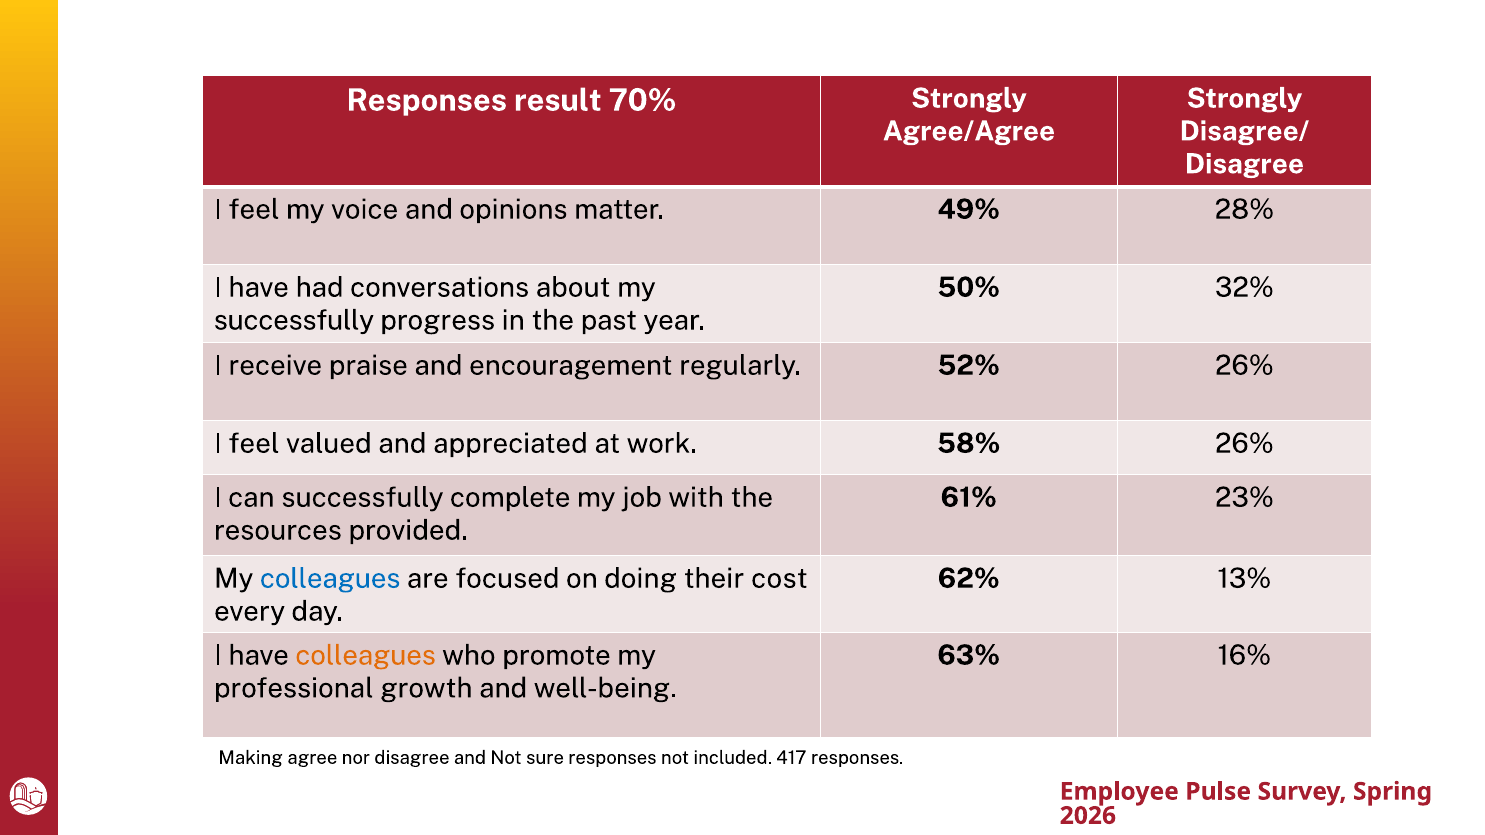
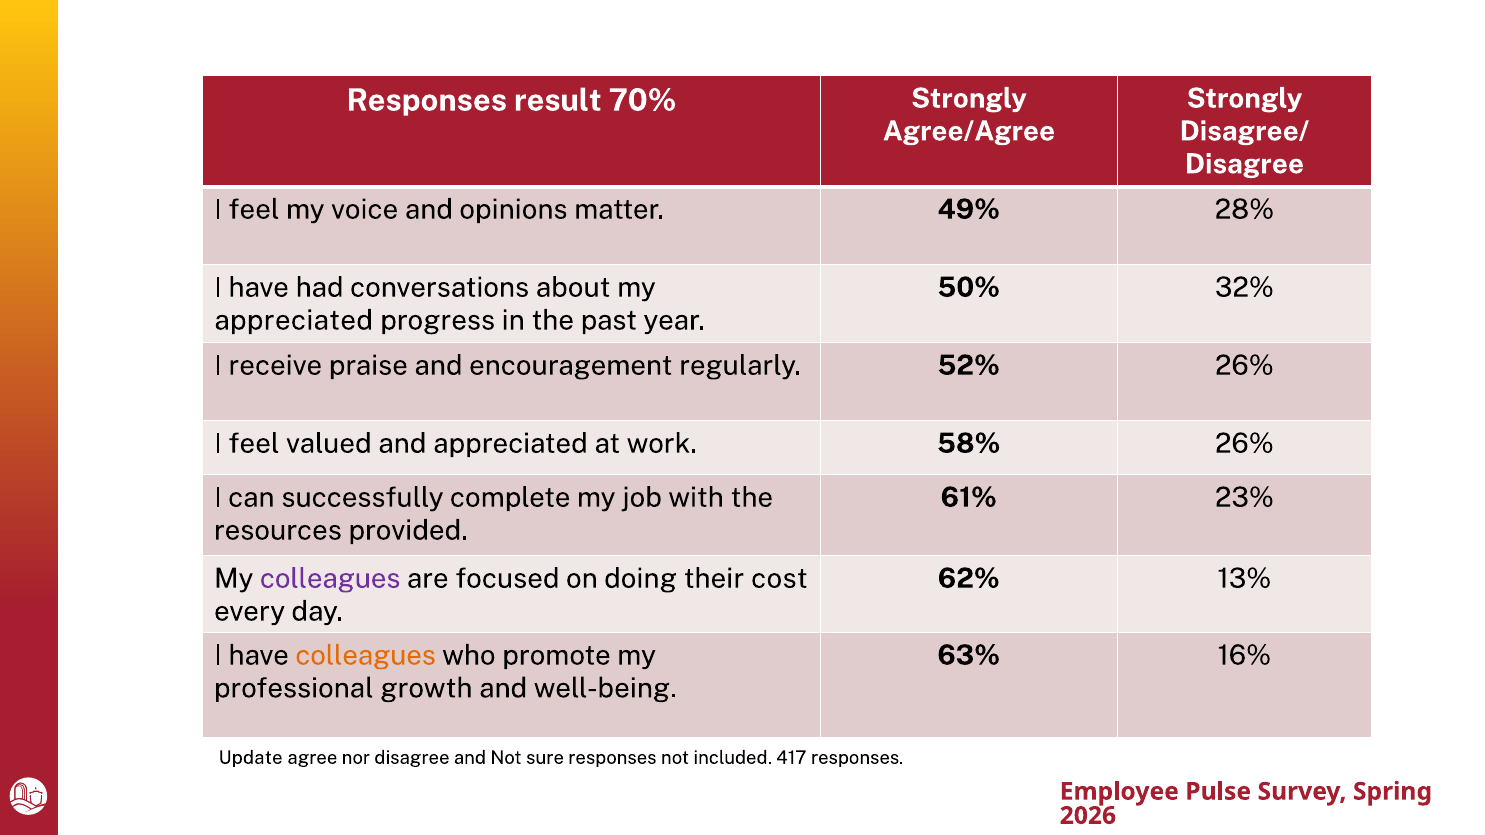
successfully at (294, 320): successfully -> appreciated
colleagues at (330, 579) colour: blue -> purple
Making: Making -> Update
